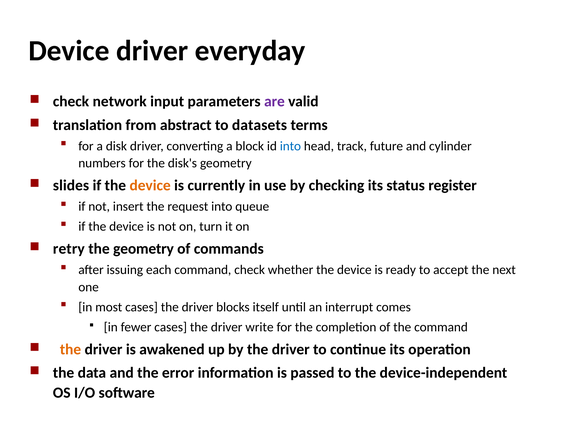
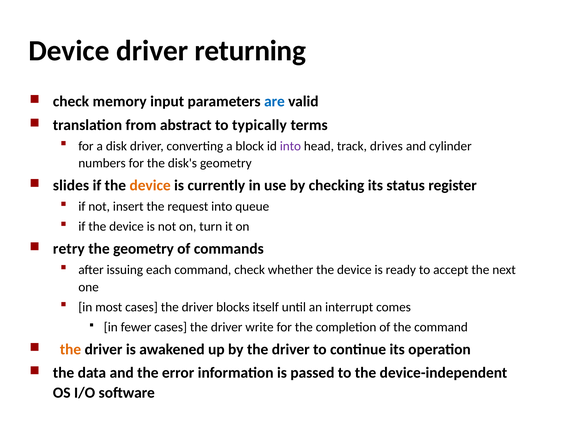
everyday: everyday -> returning
network: network -> memory
are colour: purple -> blue
datasets: datasets -> typically
into at (290, 146) colour: blue -> purple
future: future -> drives
